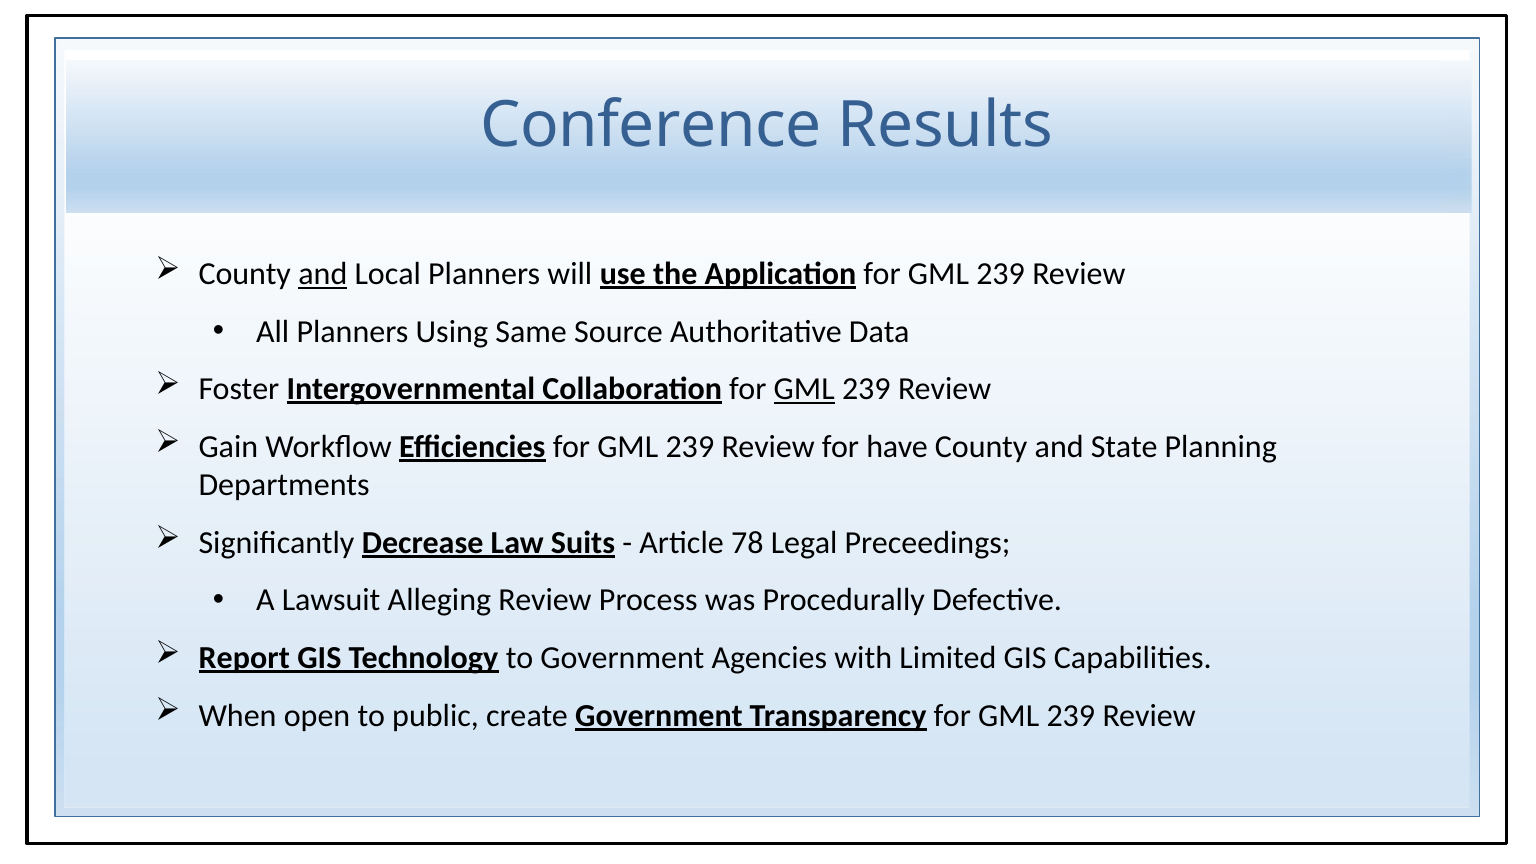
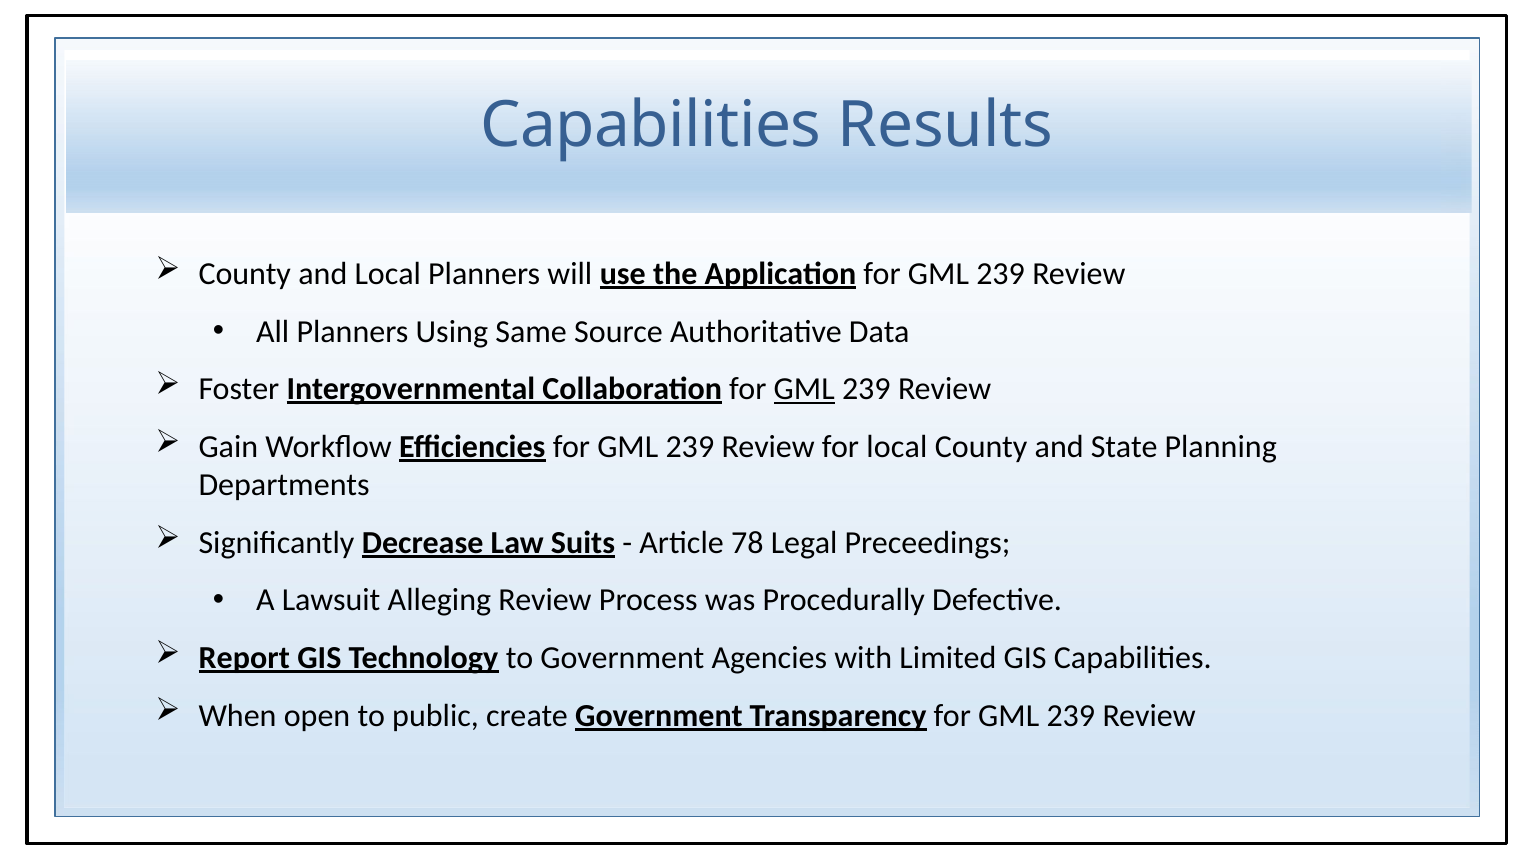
Conference at (651, 126): Conference -> Capabilities
and at (323, 274) underline: present -> none
for have: have -> local
